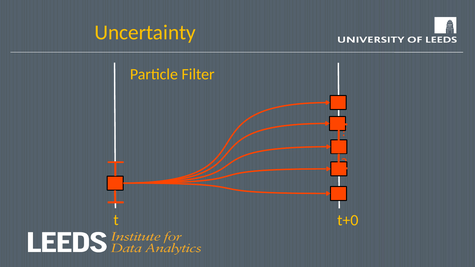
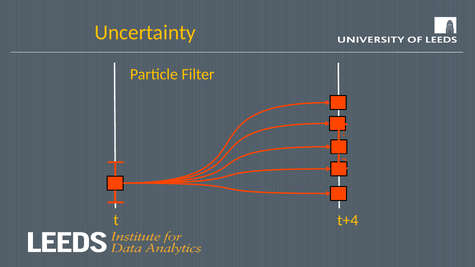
t+0: t+0 -> t+4
